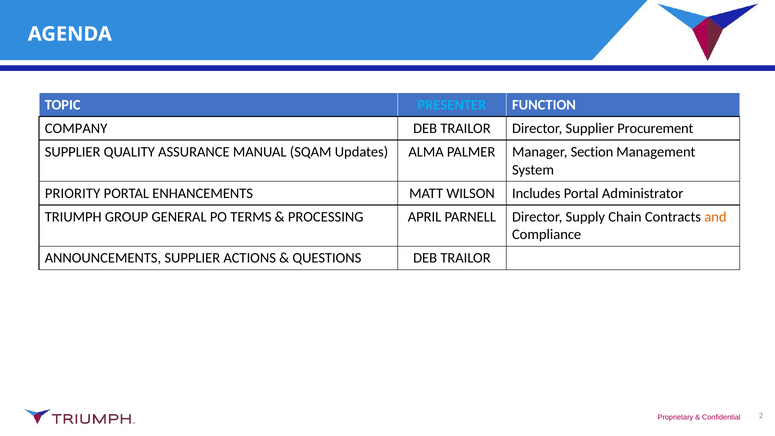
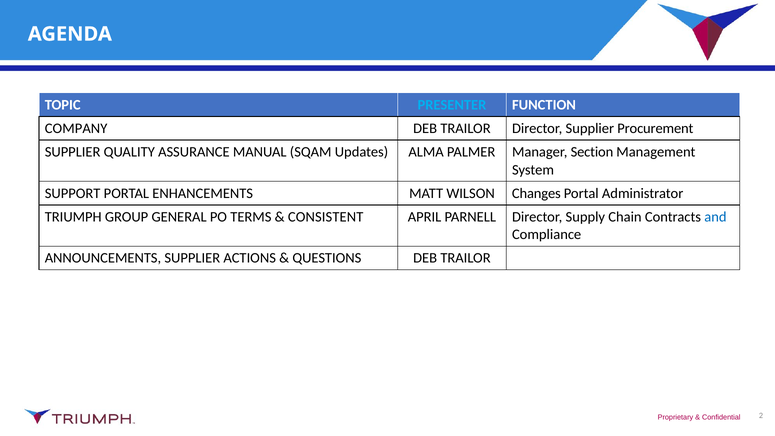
PRIORITY: PRIORITY -> SUPPORT
Includes: Includes -> Changes
PROCESSING: PROCESSING -> CONSISTENT
and colour: orange -> blue
